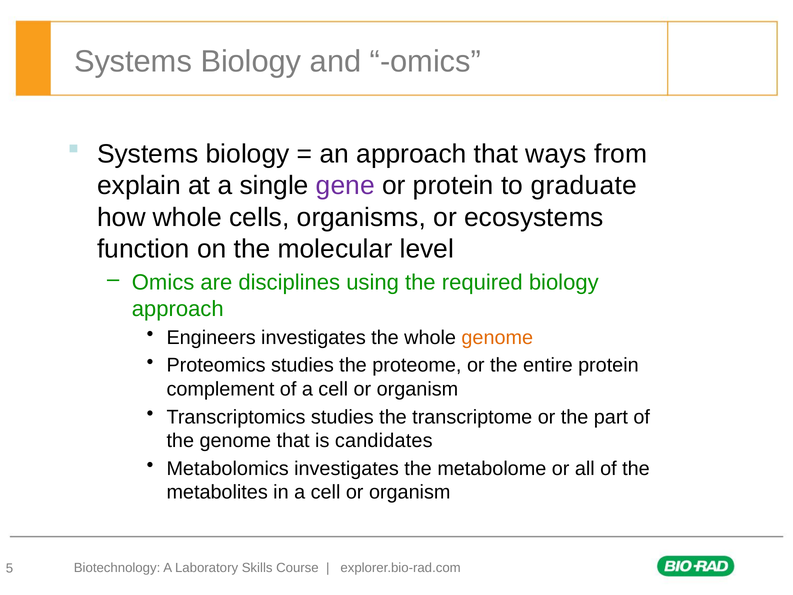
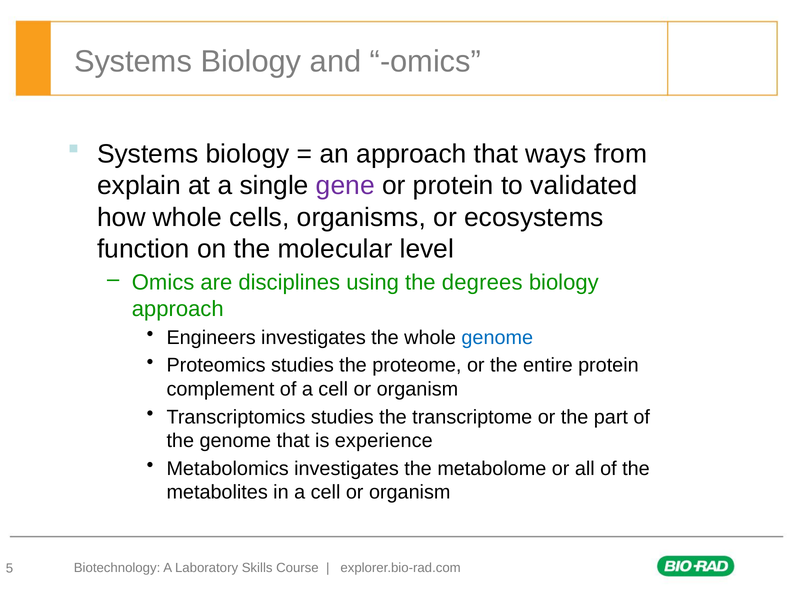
graduate: graduate -> validated
required: required -> degrees
genome at (497, 338) colour: orange -> blue
candidates: candidates -> experience
